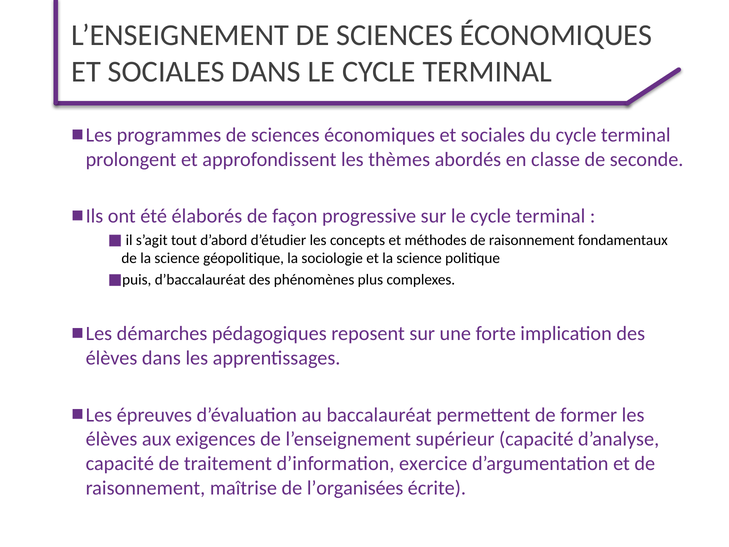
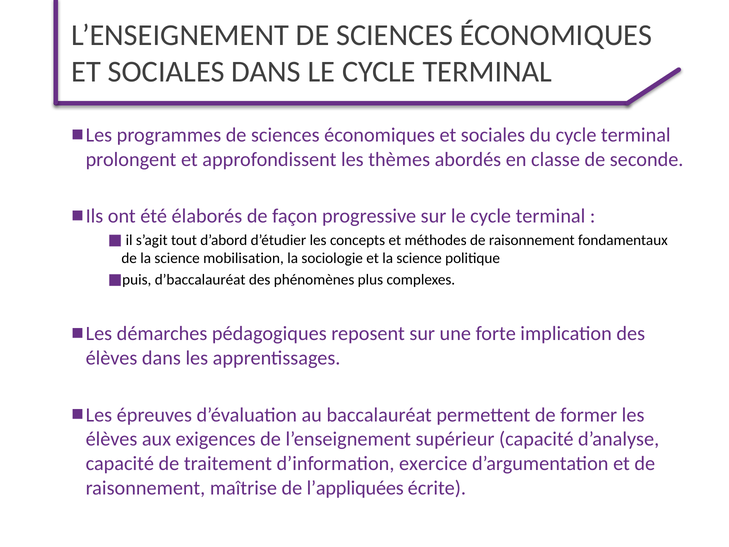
géopolitique: géopolitique -> mobilisation
l’organisées: l’organisées -> l’appliquées
